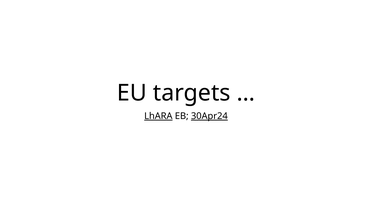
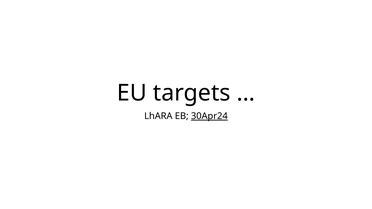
LhARA underline: present -> none
